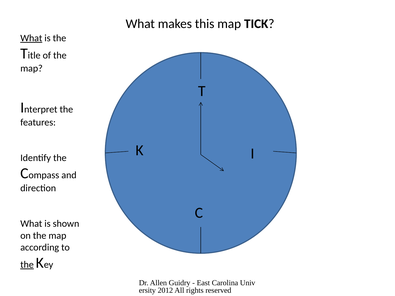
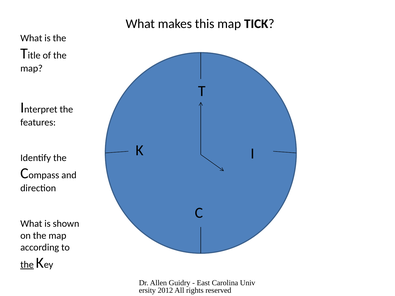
What at (31, 38) underline: present -> none
